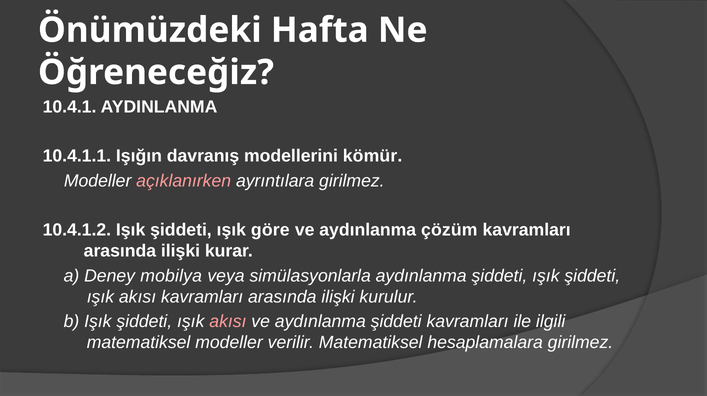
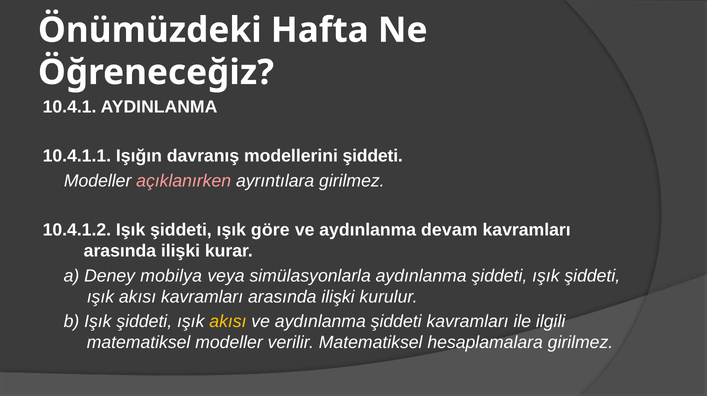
modellerini kömür: kömür -> şiddeti
çözüm: çözüm -> devam
akısı at (228, 322) colour: pink -> yellow
